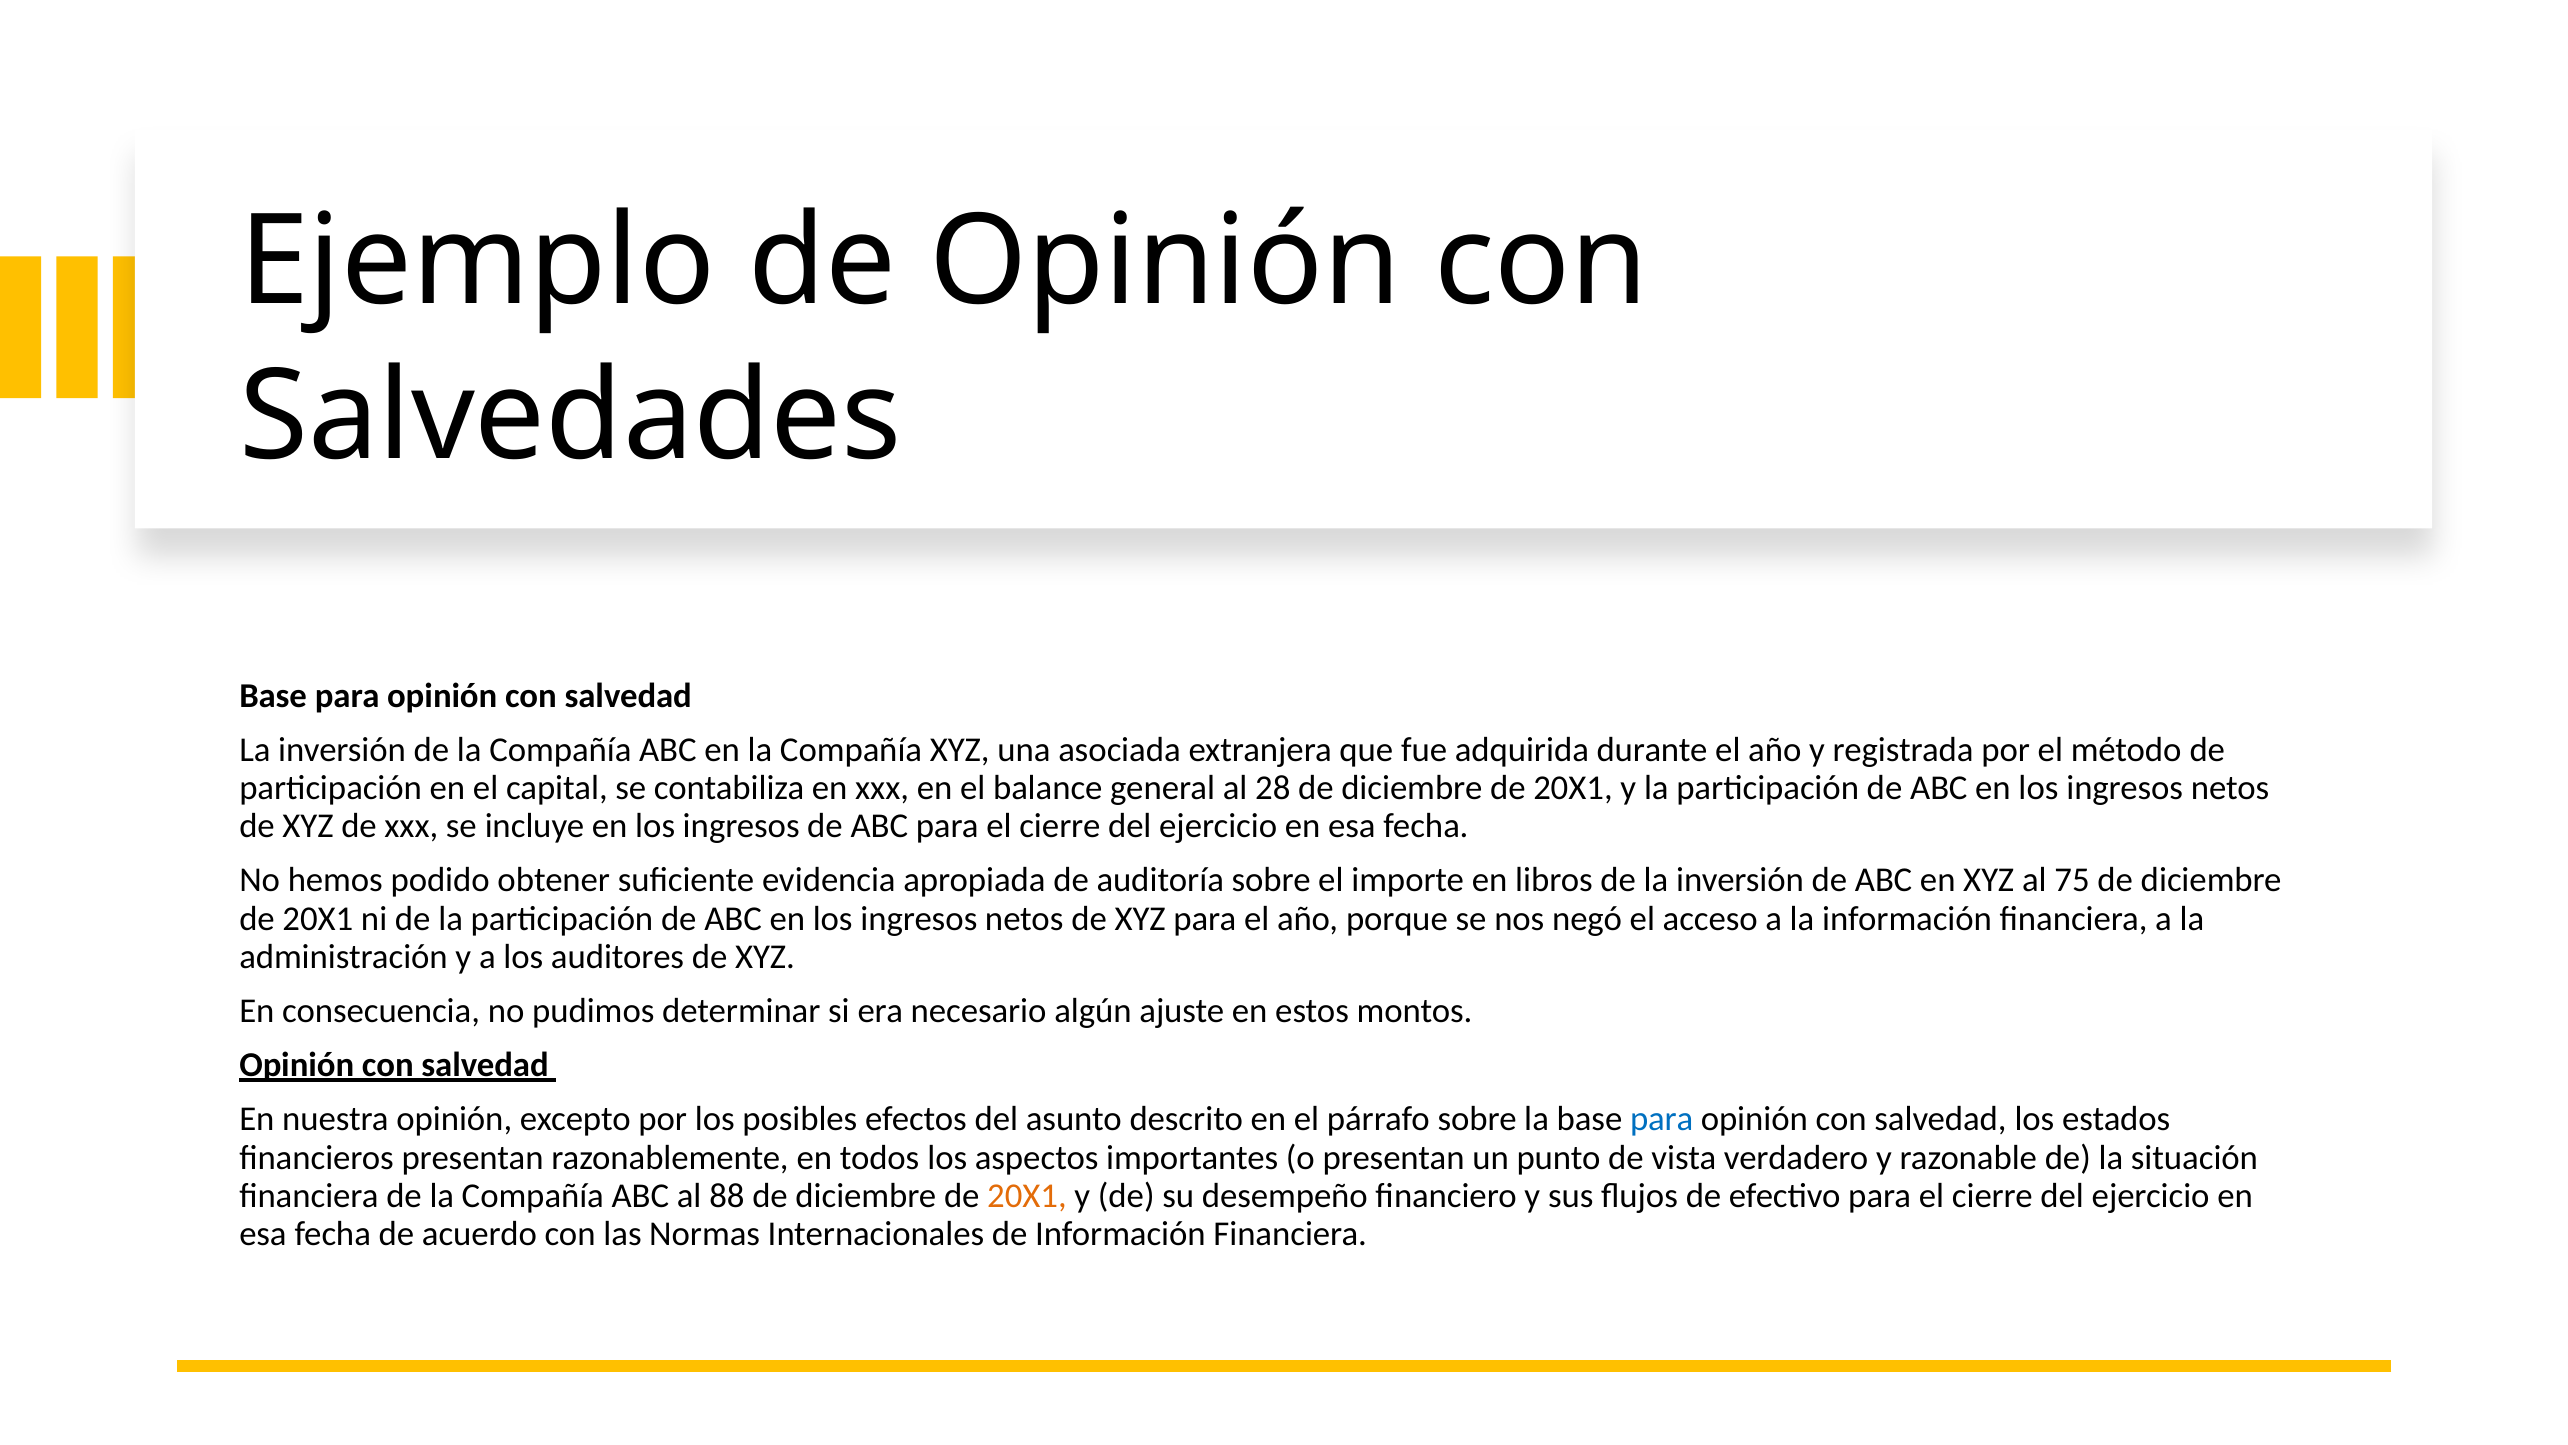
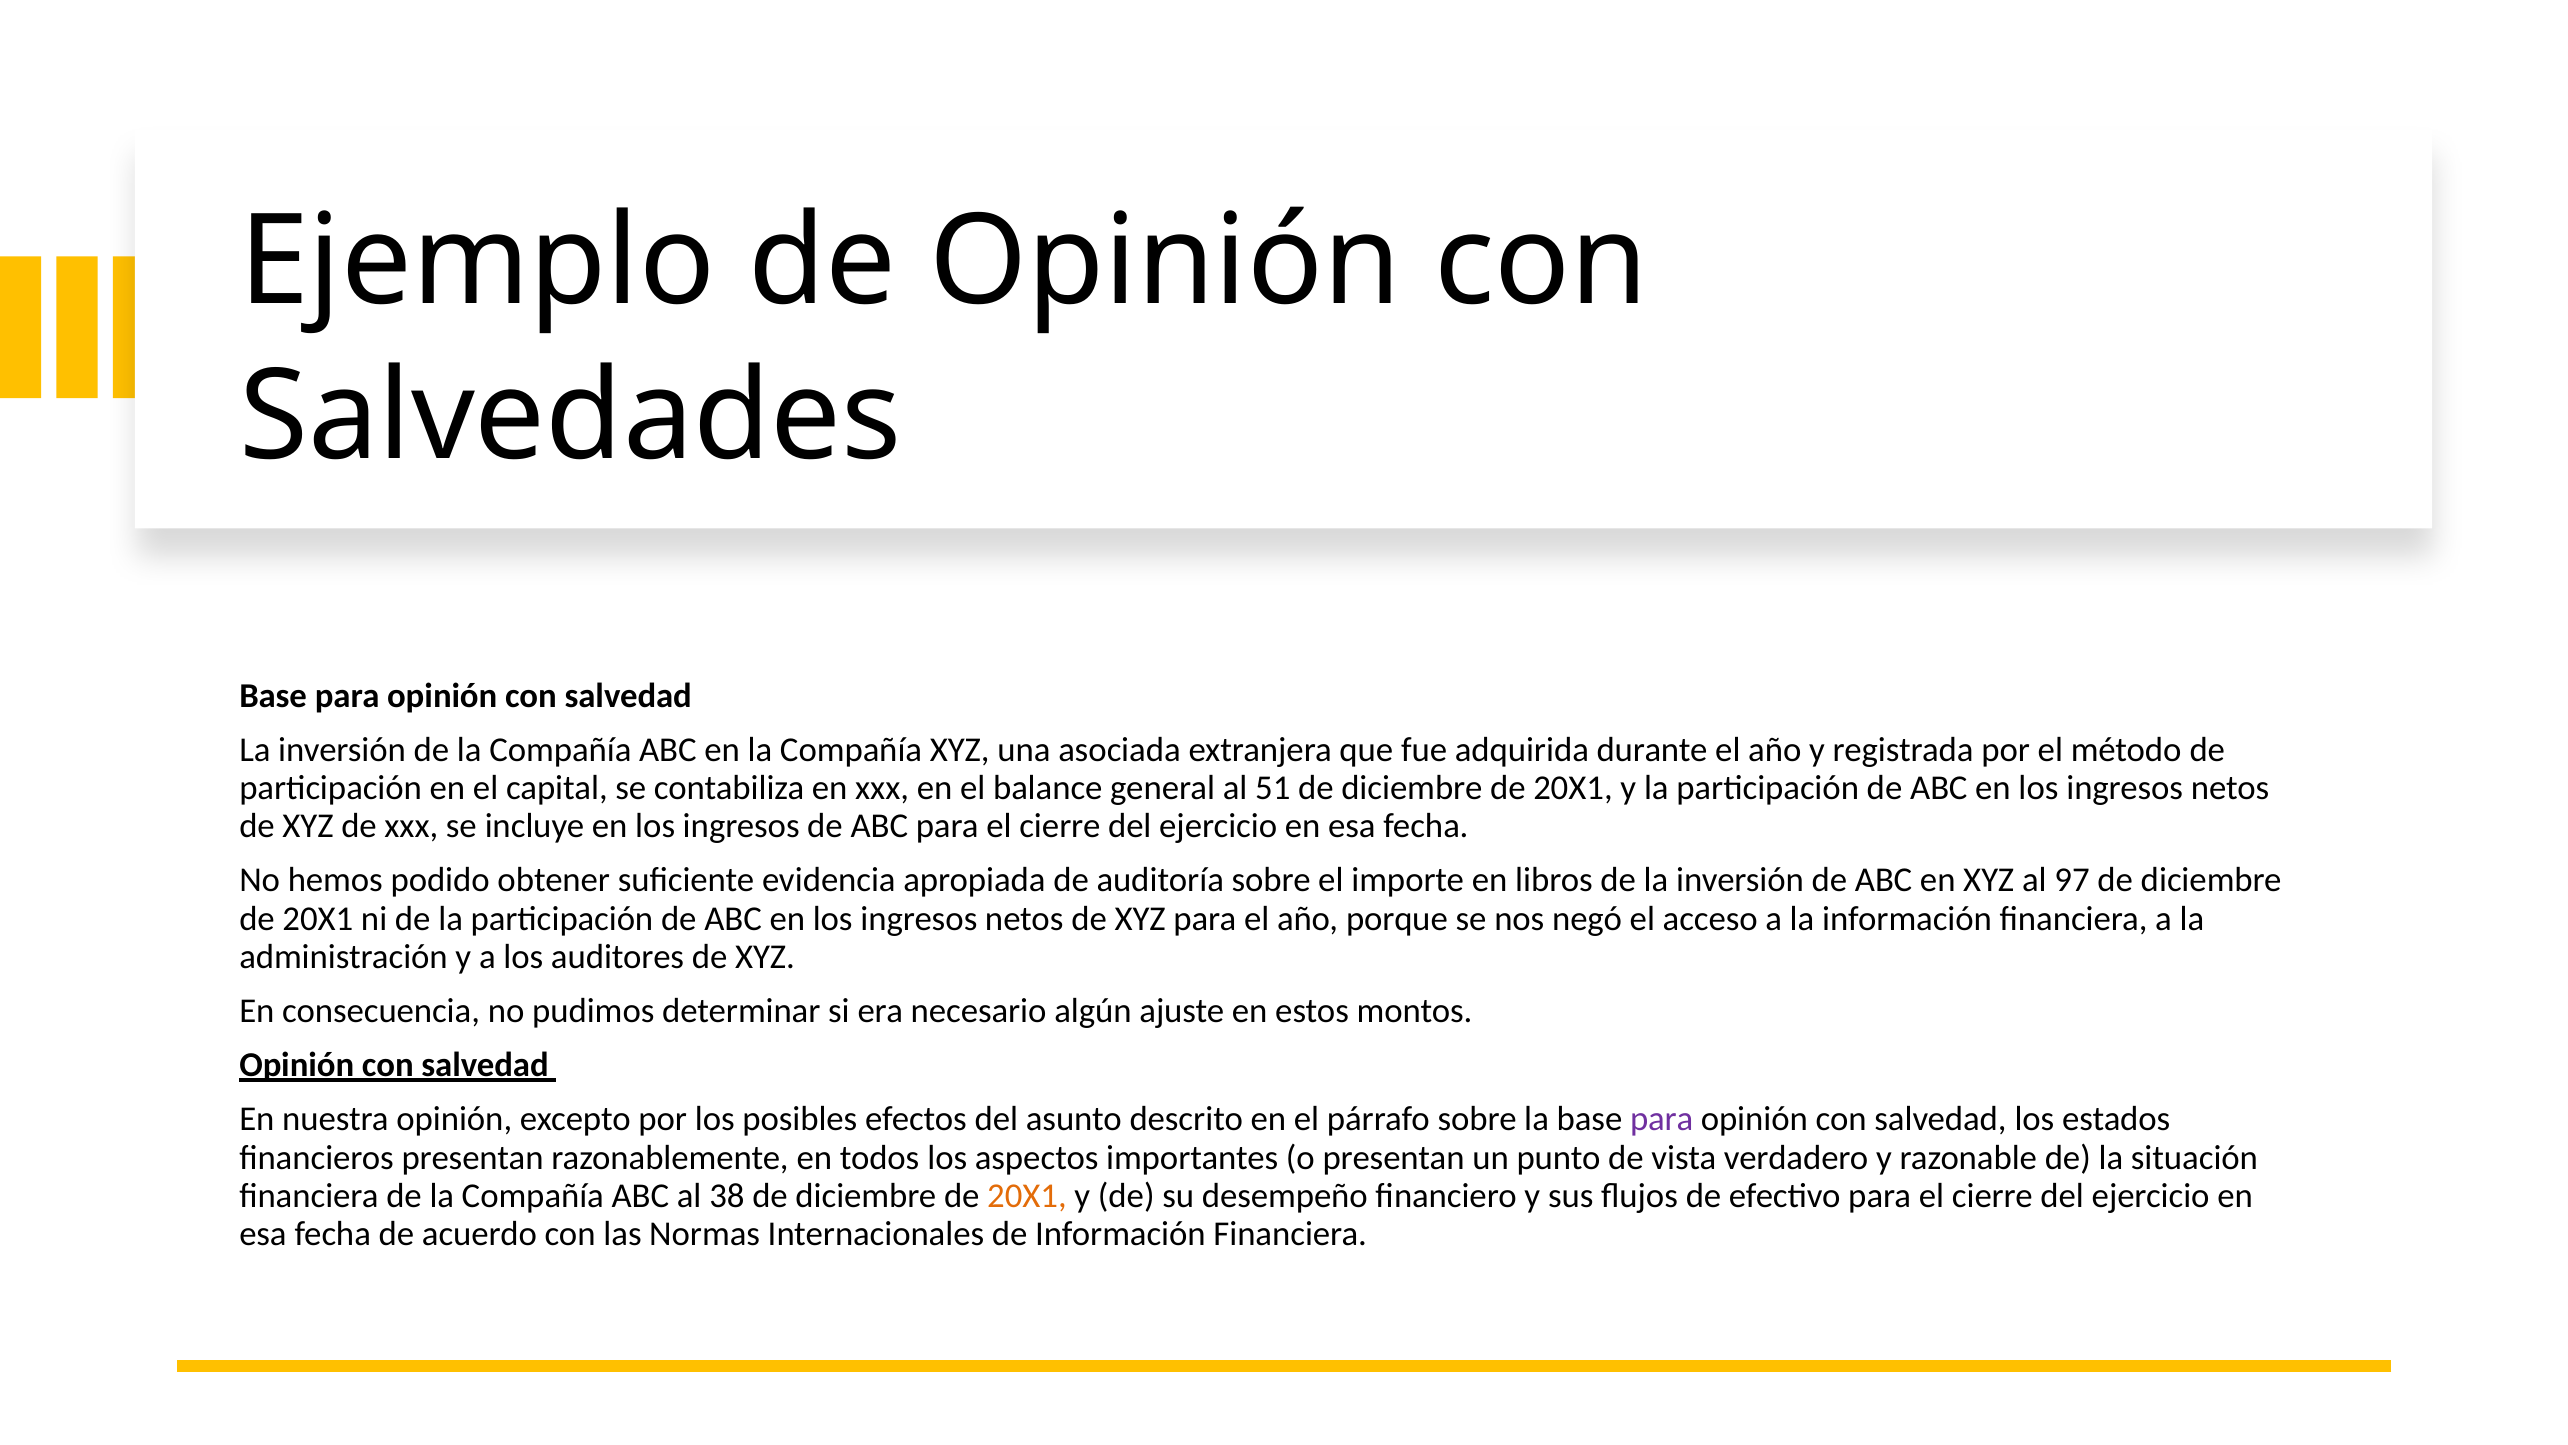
28: 28 -> 51
75: 75 -> 97
para at (1662, 1119) colour: blue -> purple
88: 88 -> 38
